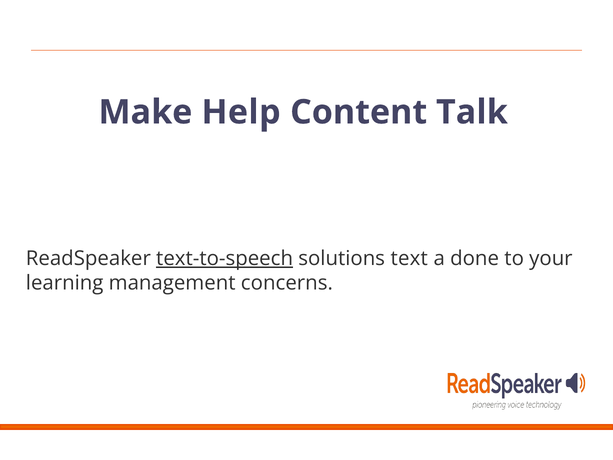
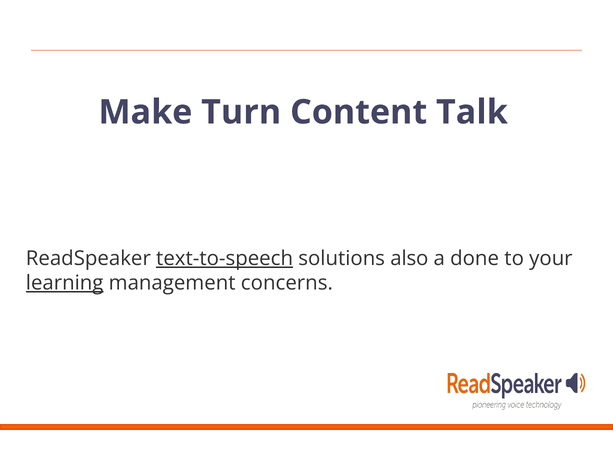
Help: Help -> Turn
text: text -> also
learning underline: none -> present
